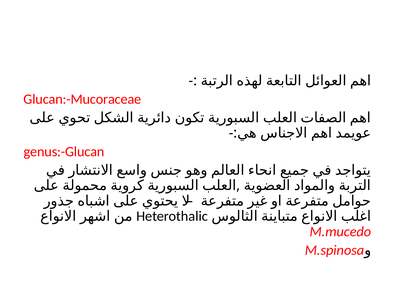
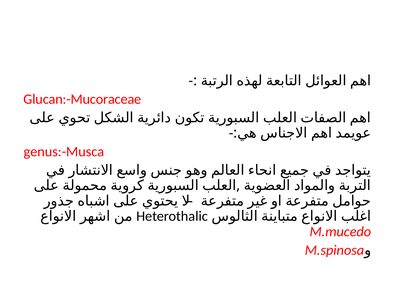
genus:-Glucan: genus:-Glucan -> genus:-Musca
